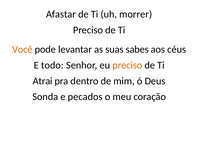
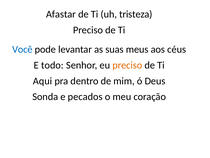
morrer: morrer -> tristeza
Você colour: orange -> blue
sabes: sabes -> meus
Atrai: Atrai -> Aqui
